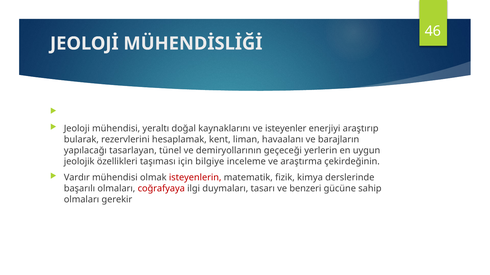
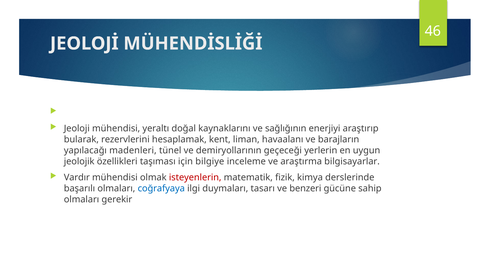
isteyenler: isteyenler -> sağlığının
tasarlayan: tasarlayan -> madenleri
çekirdeğinin: çekirdeğinin -> bilgisayarlar
coğrafyaya colour: red -> blue
